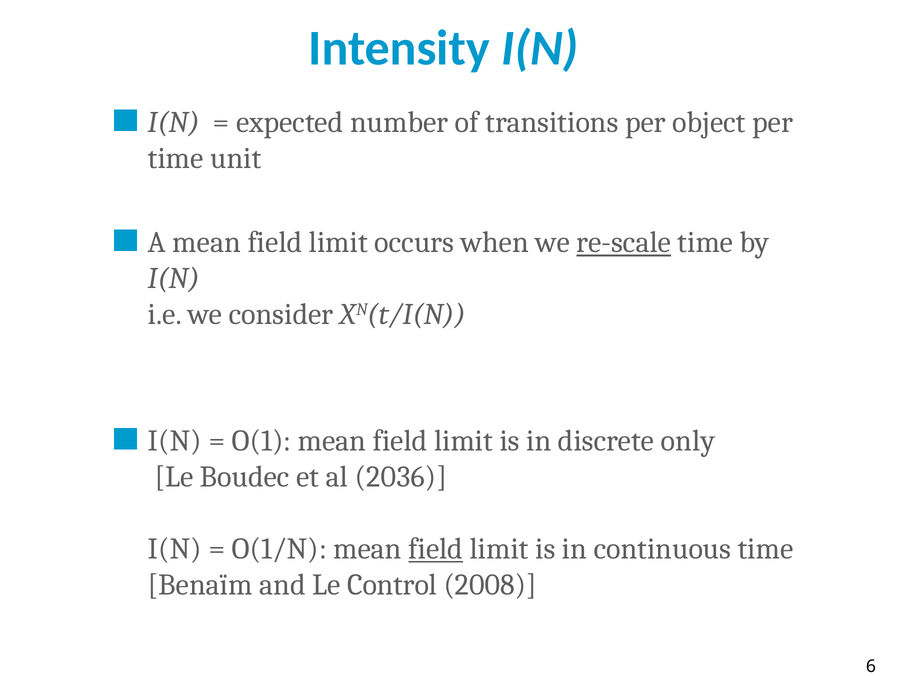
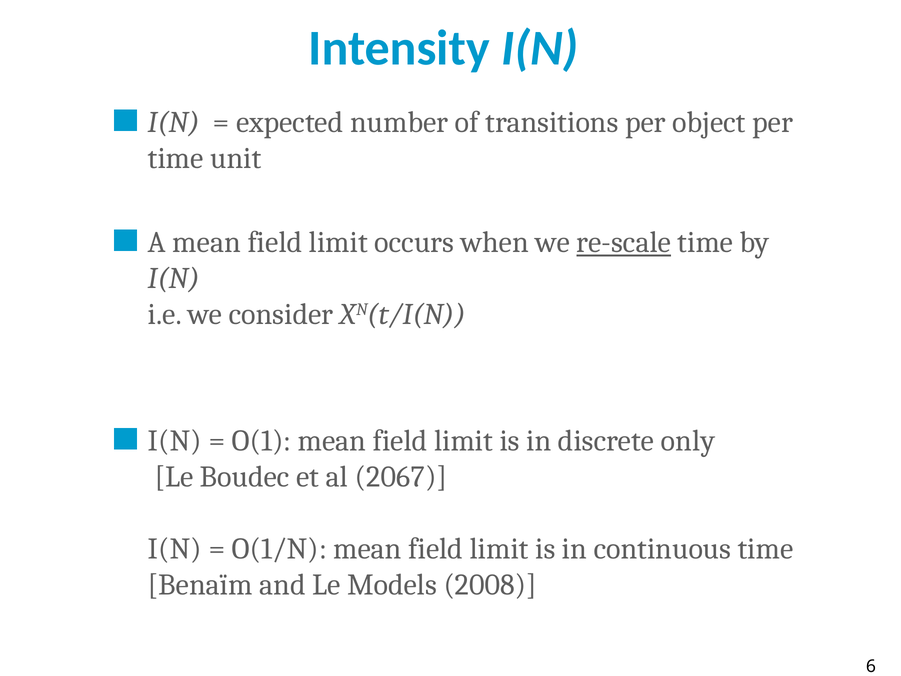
2036: 2036 -> 2067
field at (436, 549) underline: present -> none
Control: Control -> Models
